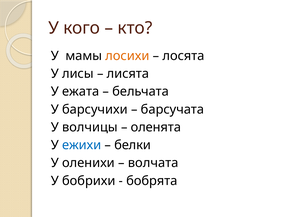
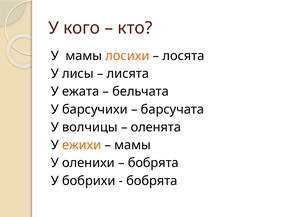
ежихи colour: blue -> orange
белки at (133, 145): белки -> мамы
волчата at (153, 163): волчата -> бобрята
